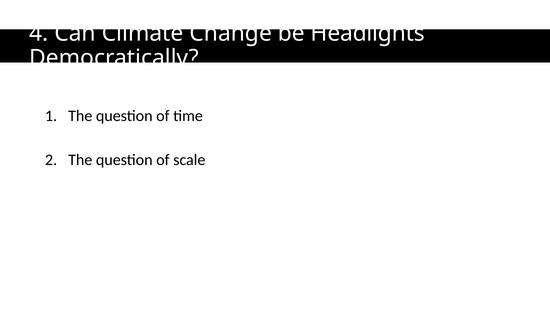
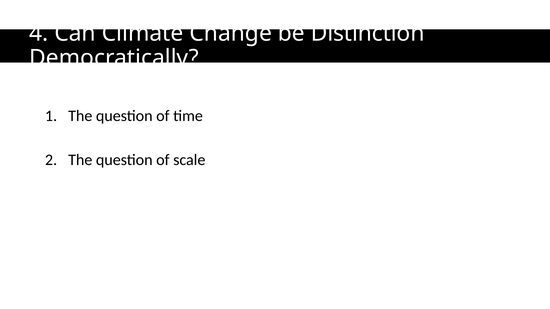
Headlights: Headlights -> Distinction
